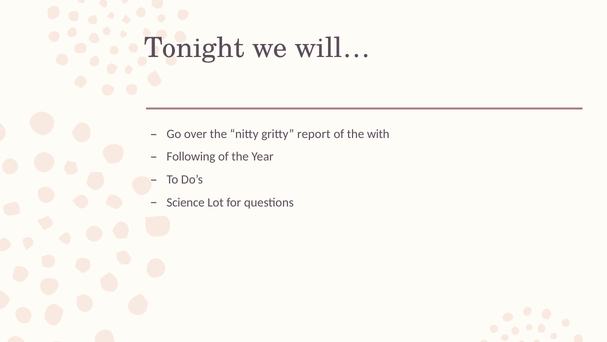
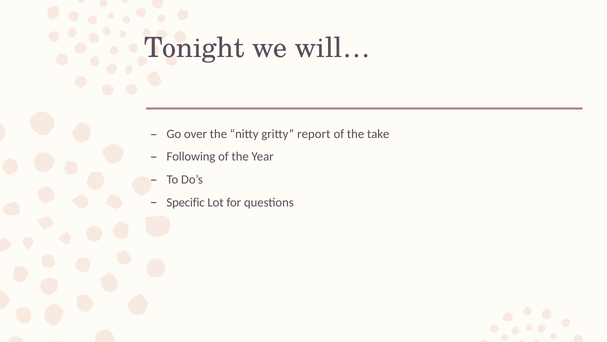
with: with -> take
Science: Science -> Specific
